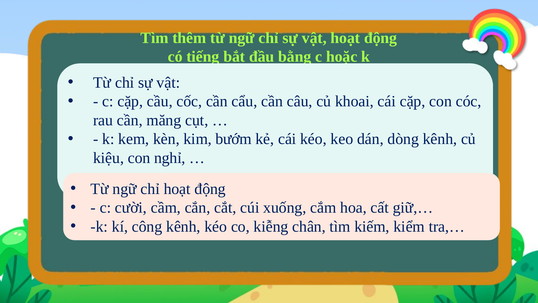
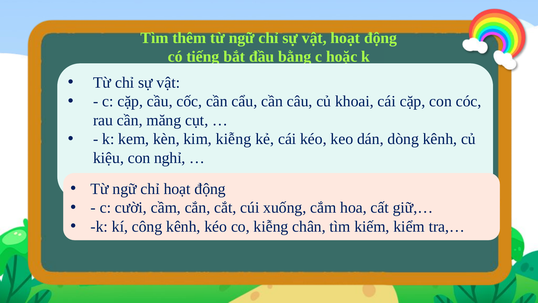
kim bướm: bướm -> kiễng
